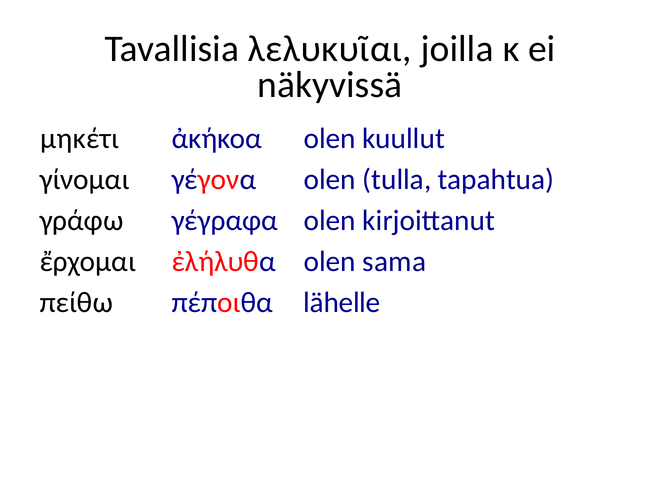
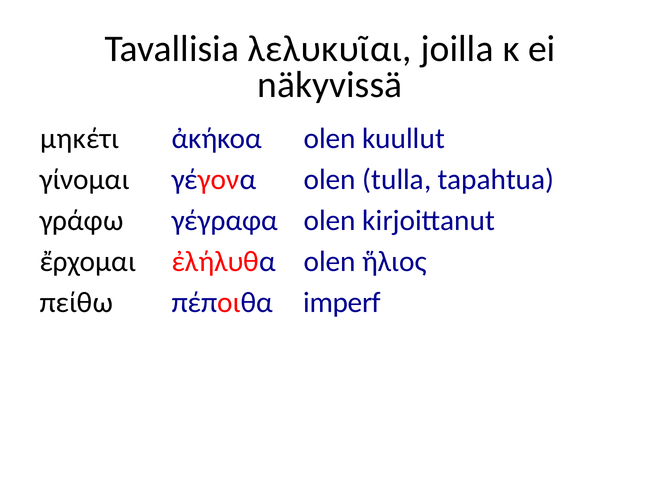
sama: sama -> ἥλιος
lähelle: lähelle -> imperf
